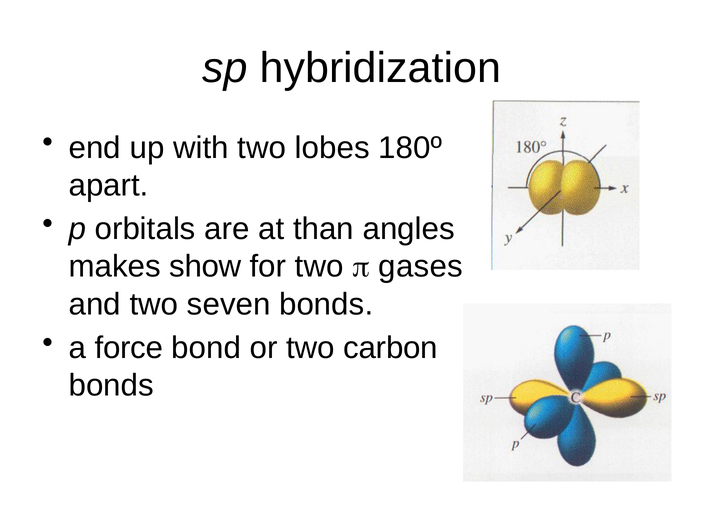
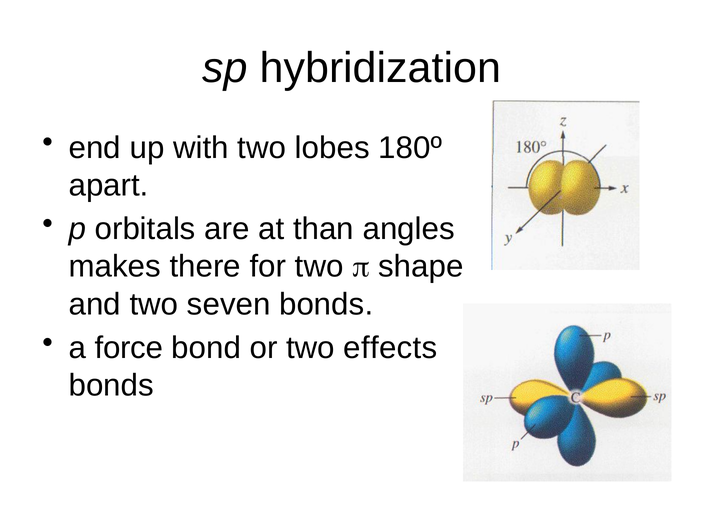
show: show -> there
gases: gases -> shape
carbon: carbon -> effects
